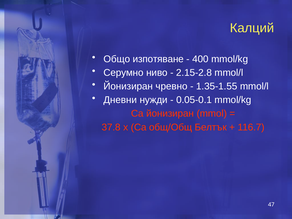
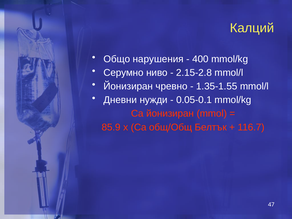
изпотяване: изпотяване -> нарушения
37.8: 37.8 -> 85.9
